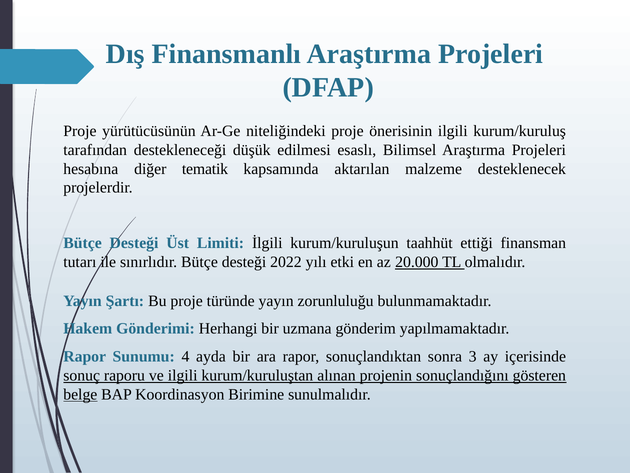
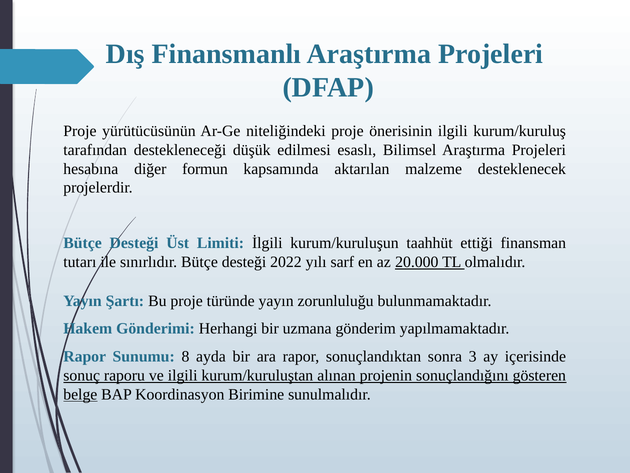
tematik: tematik -> formun
etki: etki -> sarf
4: 4 -> 8
